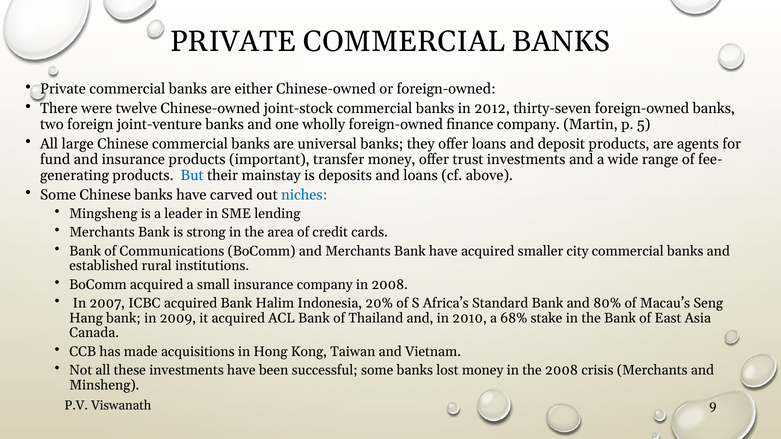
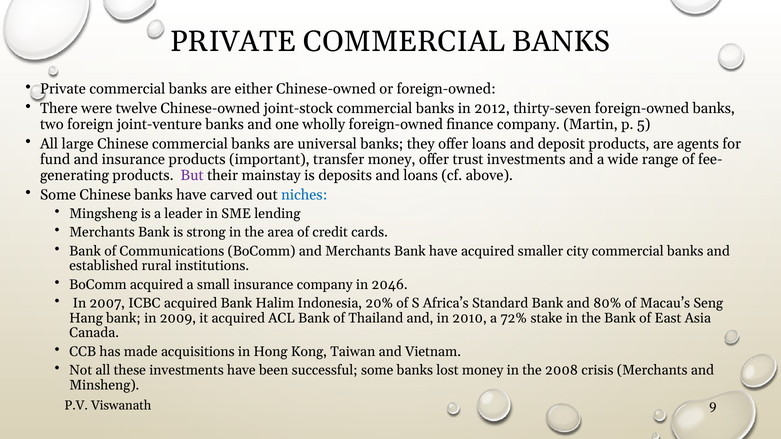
But colour: blue -> purple
in 2008: 2008 -> 2046
68%: 68% -> 72%
